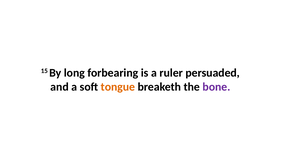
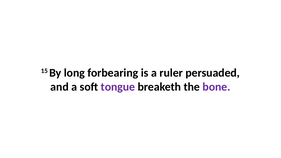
tongue colour: orange -> purple
